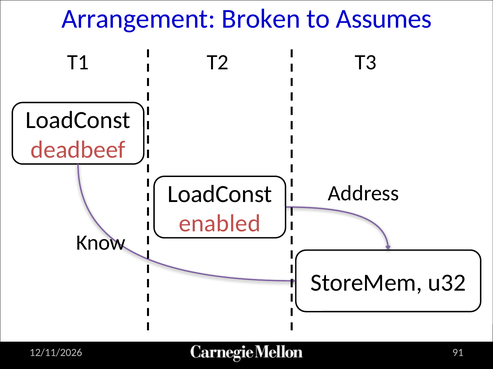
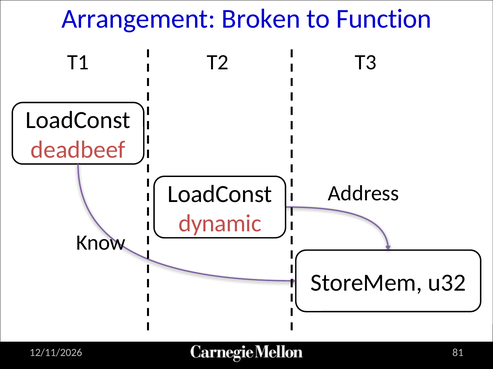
Assumes: Assumes -> Function
enabled: enabled -> dynamic
91: 91 -> 81
